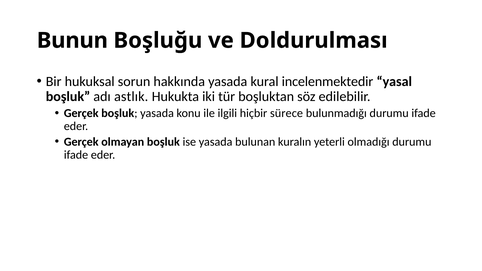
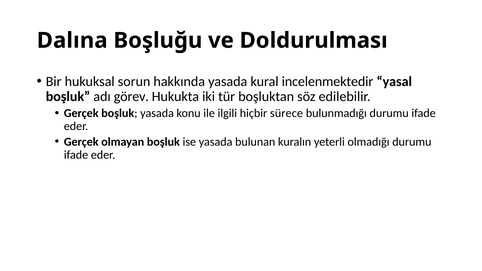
Bunun: Bunun -> Dalına
astlık: astlık -> görev
